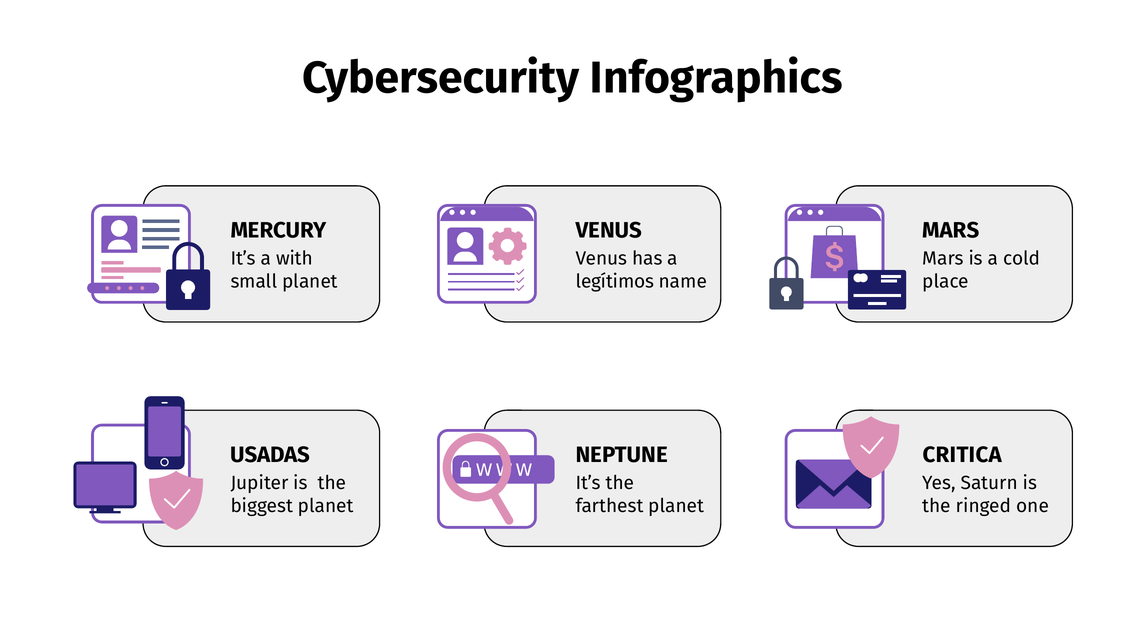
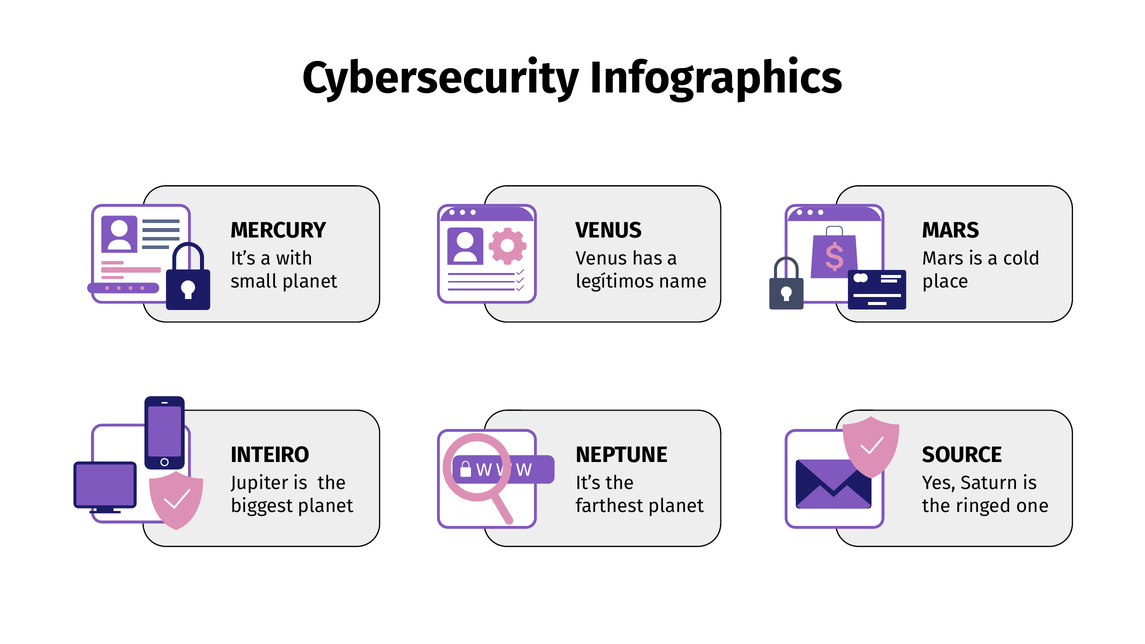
USADAS: USADAS -> INTEIRO
CRITICA: CRITICA -> SOURCE
